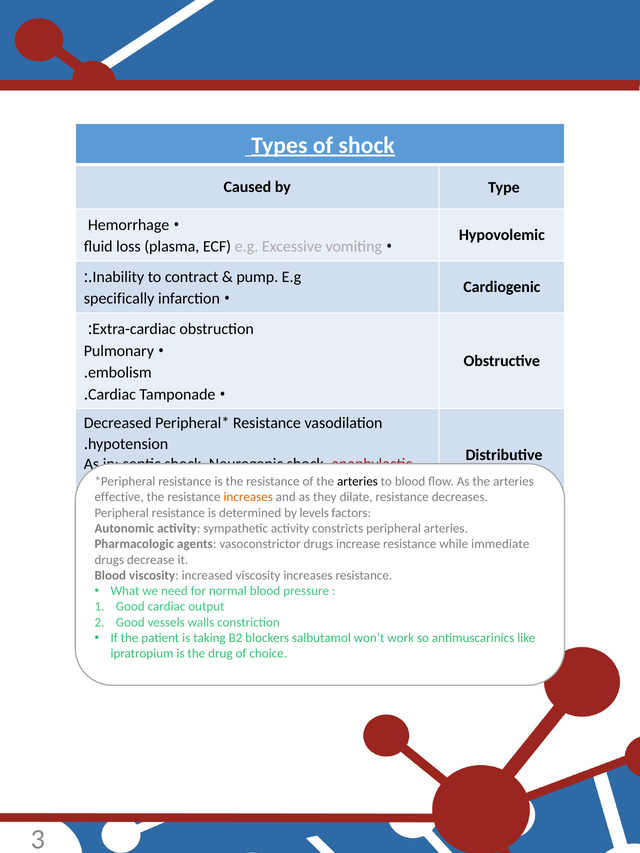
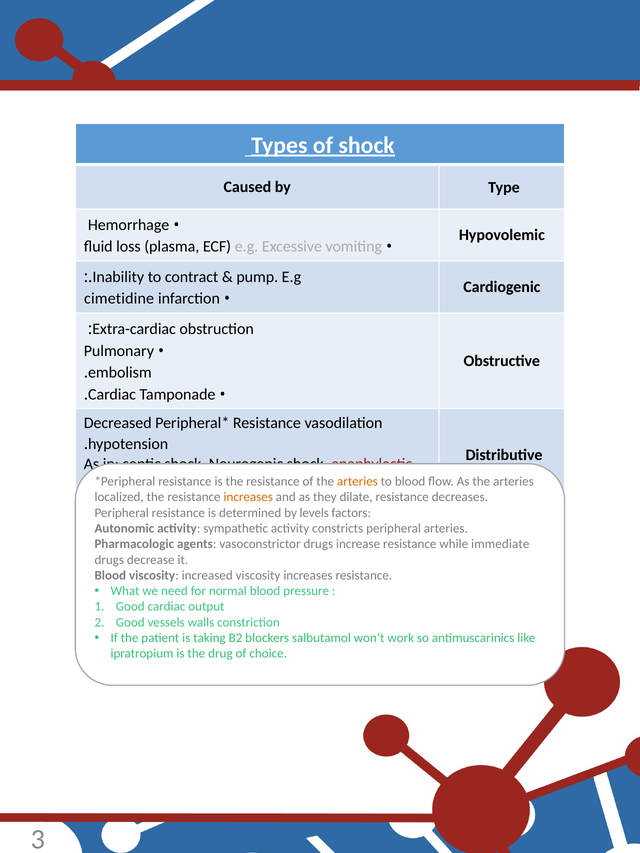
specifically: specifically -> cimetidine
arteries at (357, 482) colour: black -> orange
effective: effective -> localized
